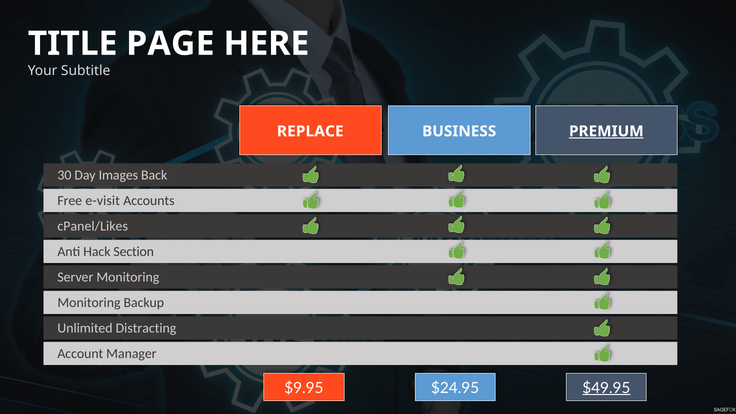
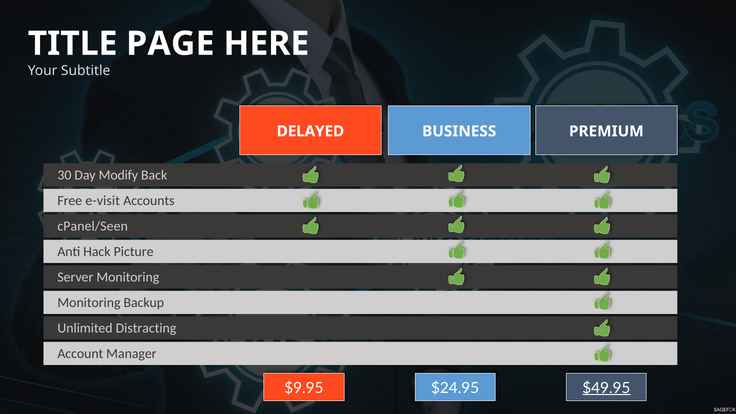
REPLACE: REPLACE -> DELAYED
PREMIUM underline: present -> none
Images: Images -> Modify
cPanel/Likes: cPanel/Likes -> cPanel/Seen
Section: Section -> Picture
